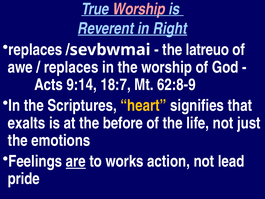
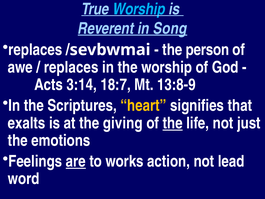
Worship at (139, 9) colour: pink -> light blue
Right: Right -> Song
latreuo: latreuo -> person
9:14: 9:14 -> 3:14
62:8-9: 62:8-9 -> 13:8-9
before: before -> giving
the at (173, 123) underline: none -> present
pride: pride -> word
